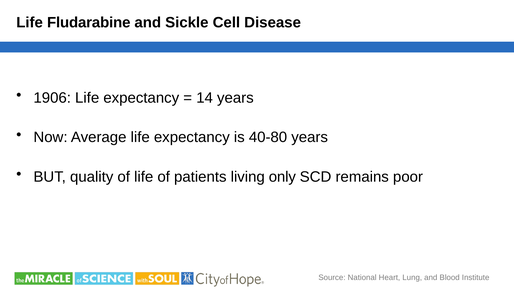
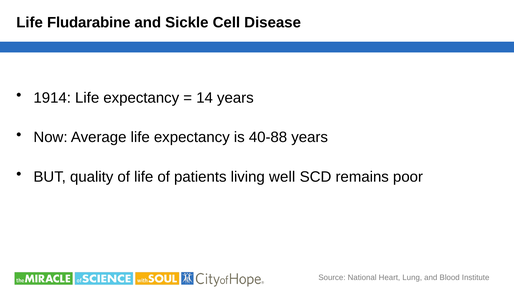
1906: 1906 -> 1914
40-80: 40-80 -> 40-88
only: only -> well
